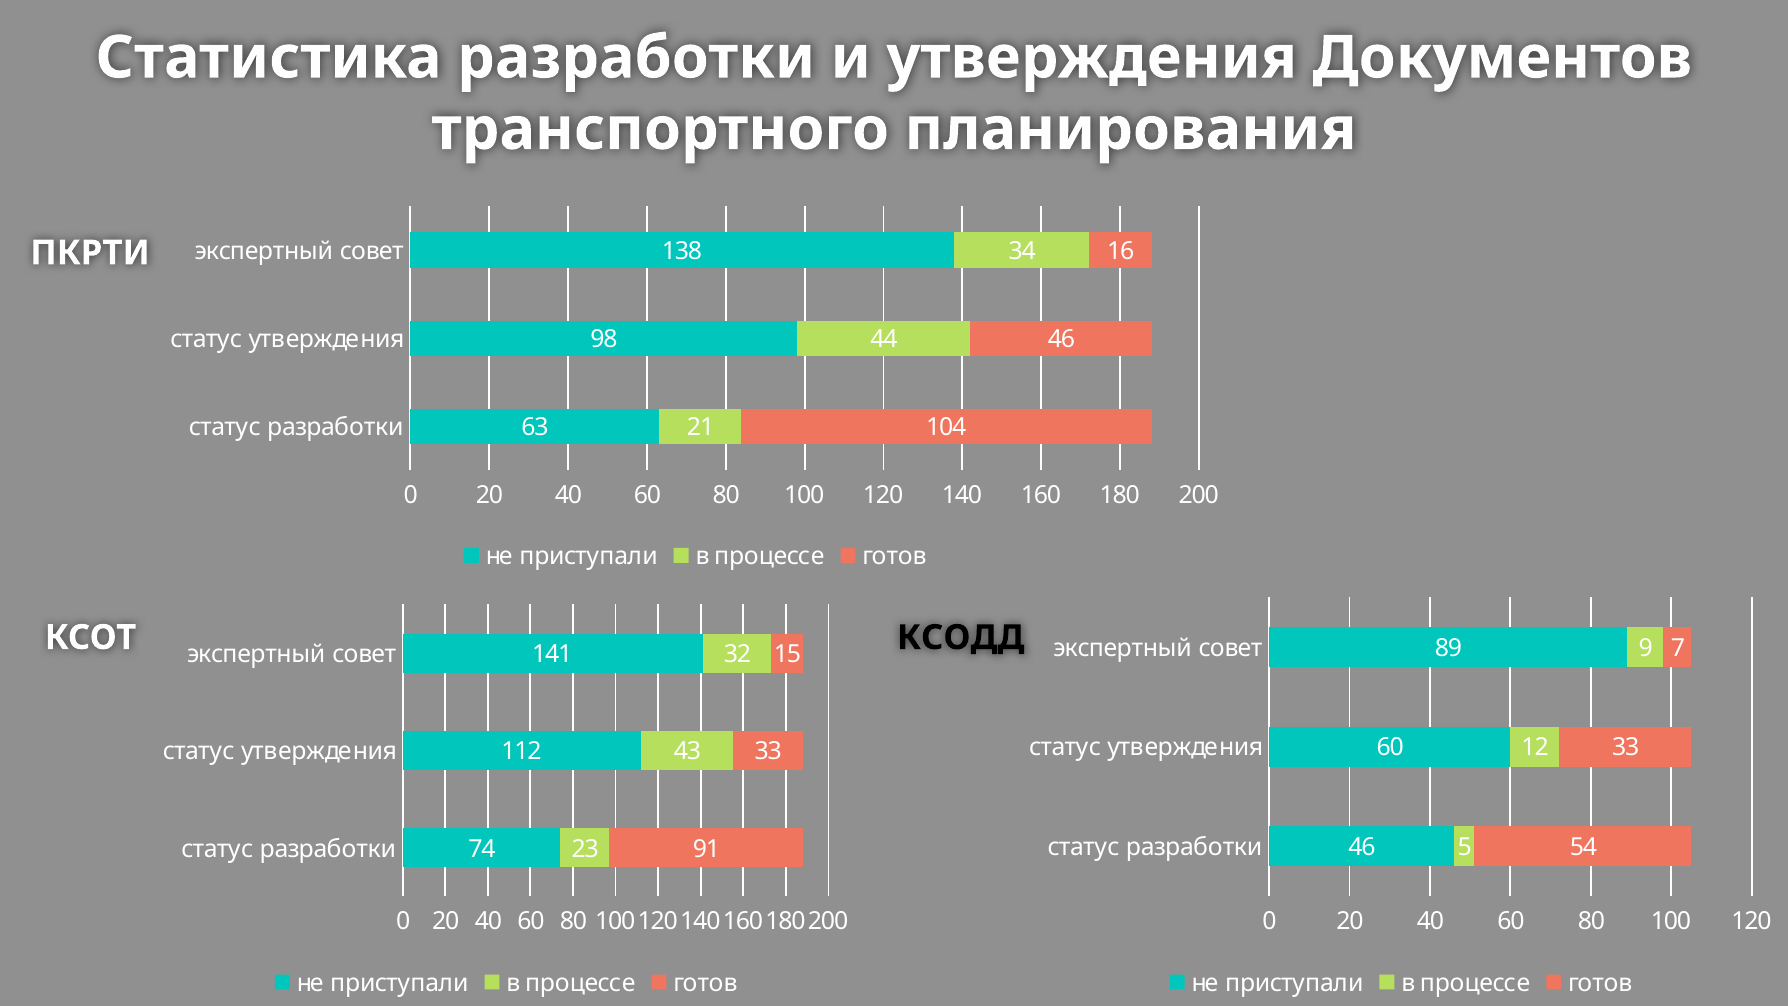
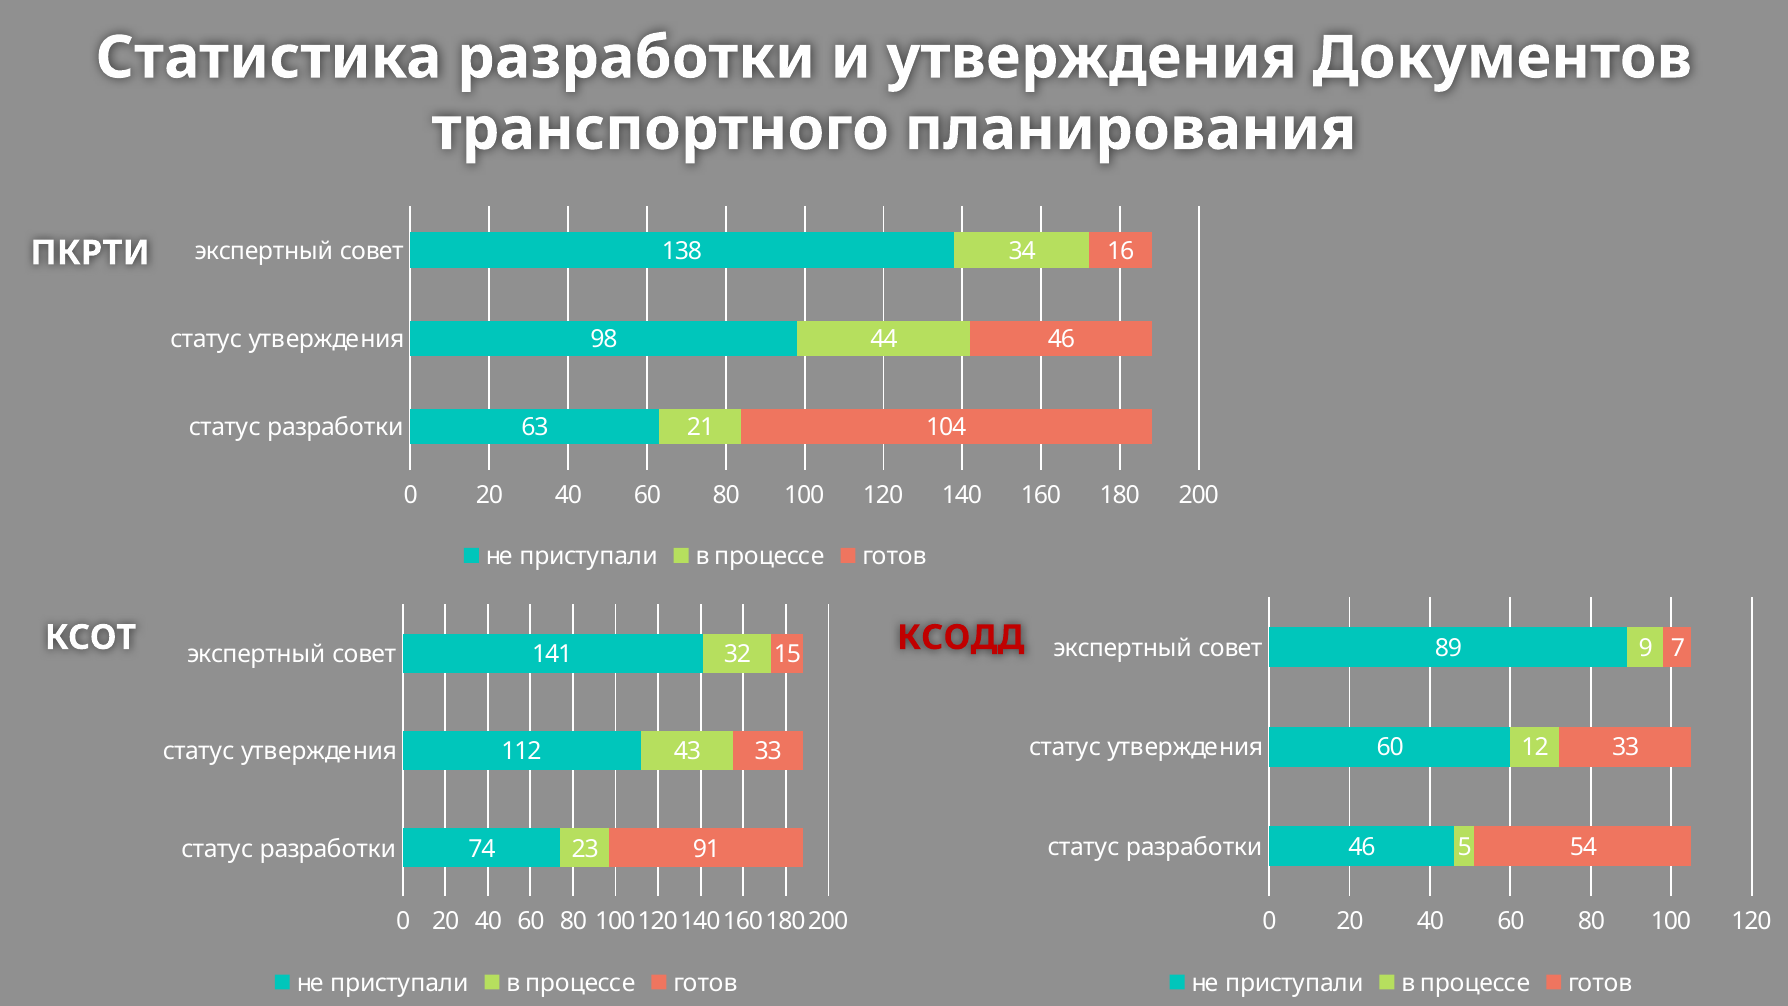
КСОДД colour: black -> red
